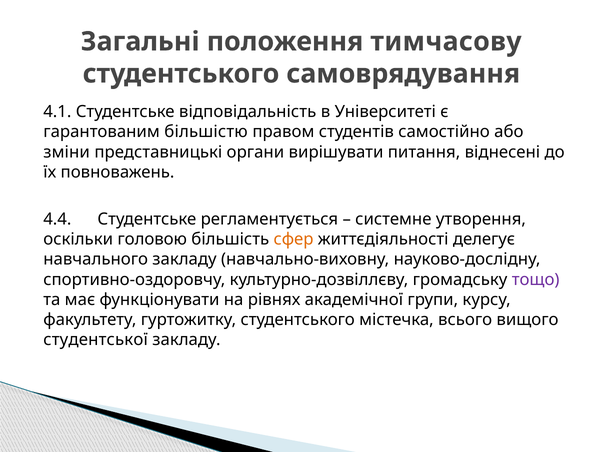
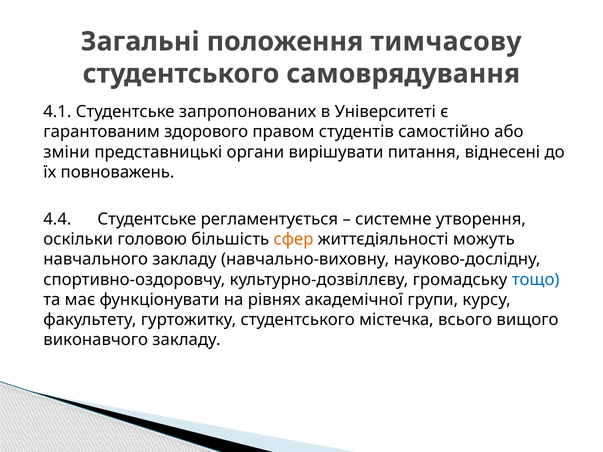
відповідальність: відповідальність -> запропонованих
більшістю: більшістю -> здорового
делегує: делегує -> можуть
тощо colour: purple -> blue
студентської: студентської -> виконавчого
